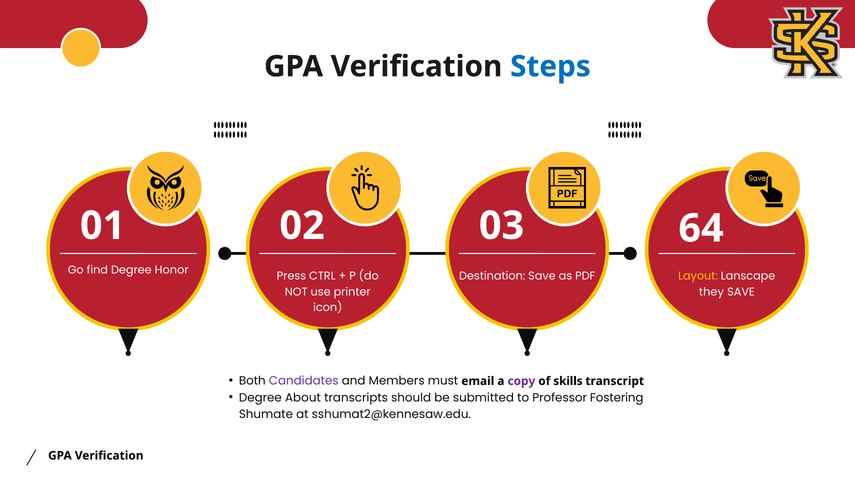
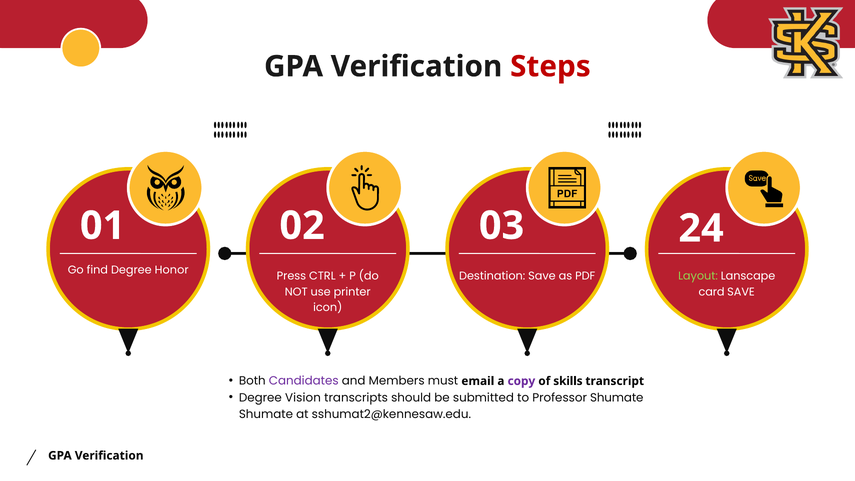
Steps colour: blue -> red
64: 64 -> 24
Layout colour: yellow -> light green
they: they -> card
About: About -> Vision
Professor Fostering: Fostering -> Shumate
